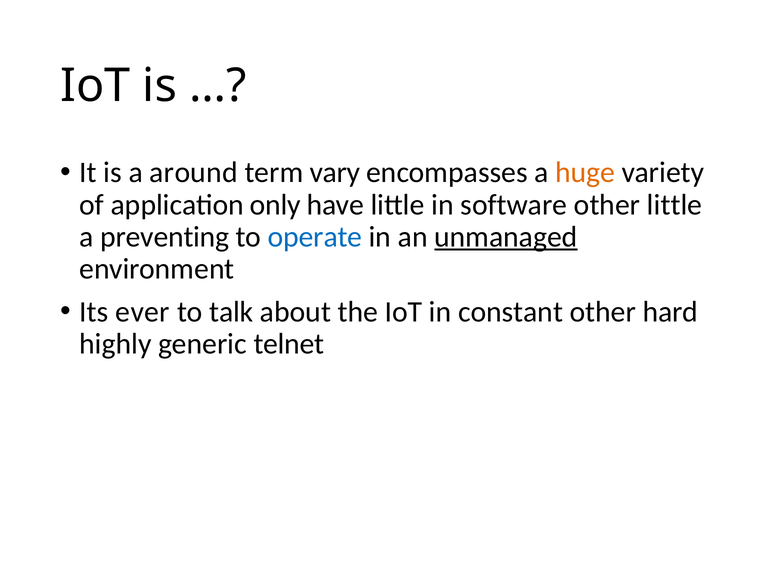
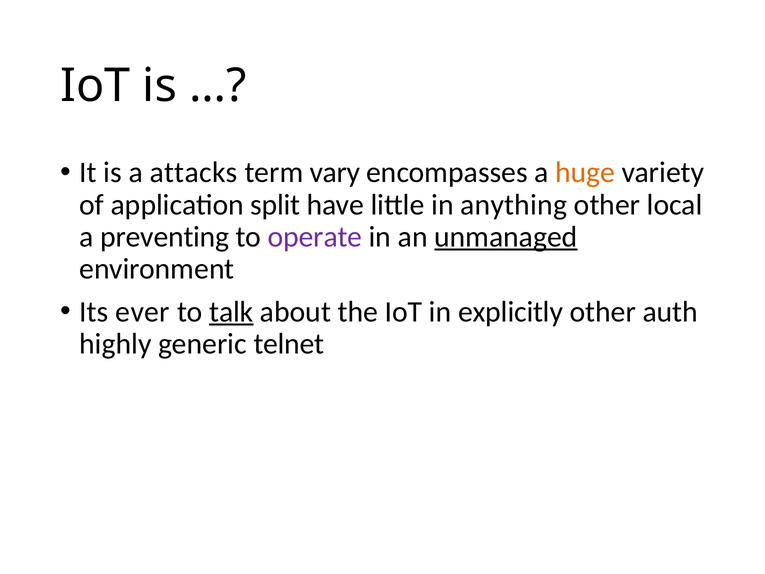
around: around -> attacks
only: only -> split
software: software -> anything
other little: little -> local
operate colour: blue -> purple
talk underline: none -> present
constant: constant -> explicitly
hard: hard -> auth
